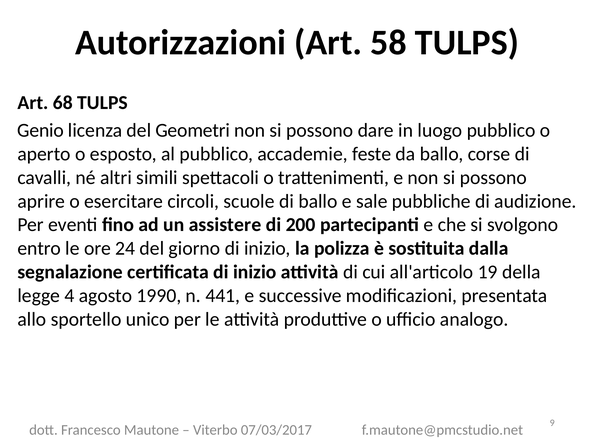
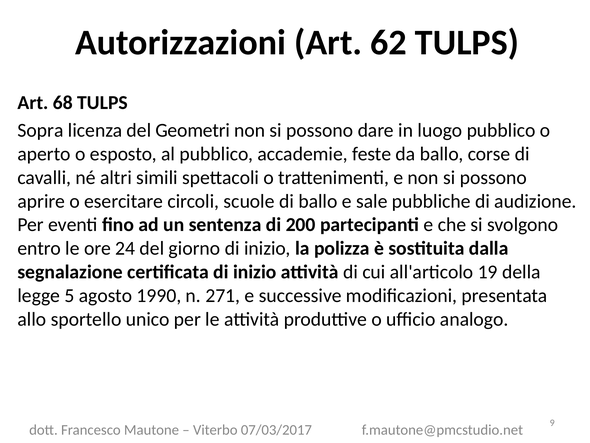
58: 58 -> 62
Genio: Genio -> Sopra
assistere: assistere -> sentenza
4: 4 -> 5
441: 441 -> 271
